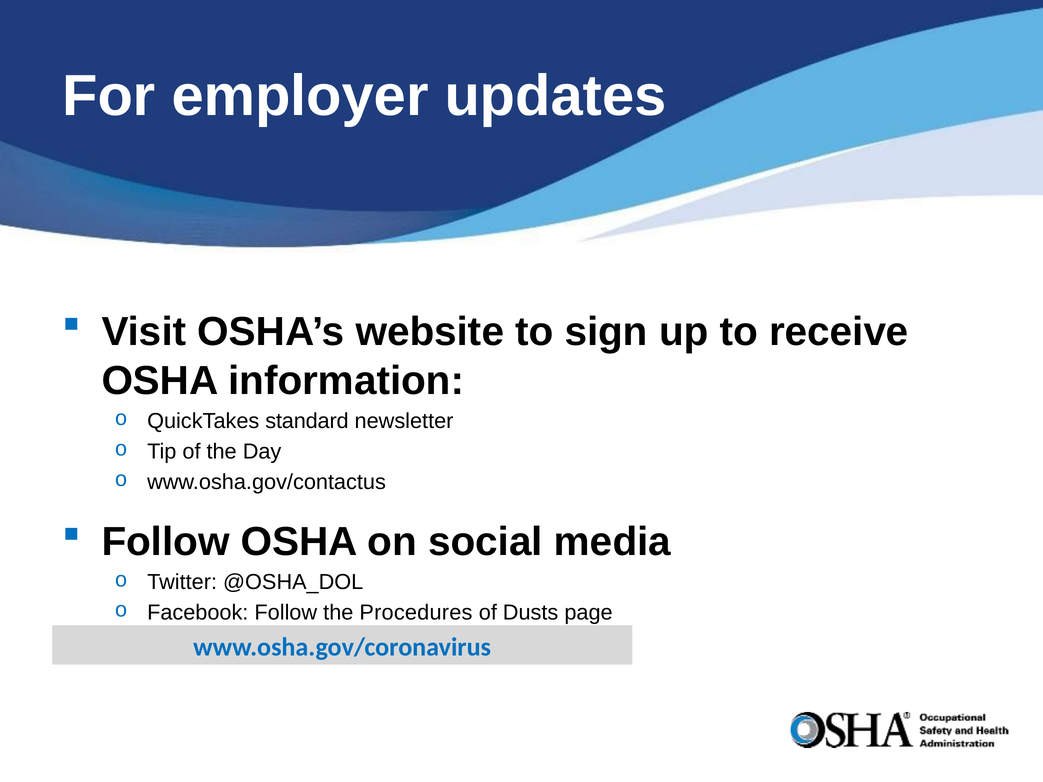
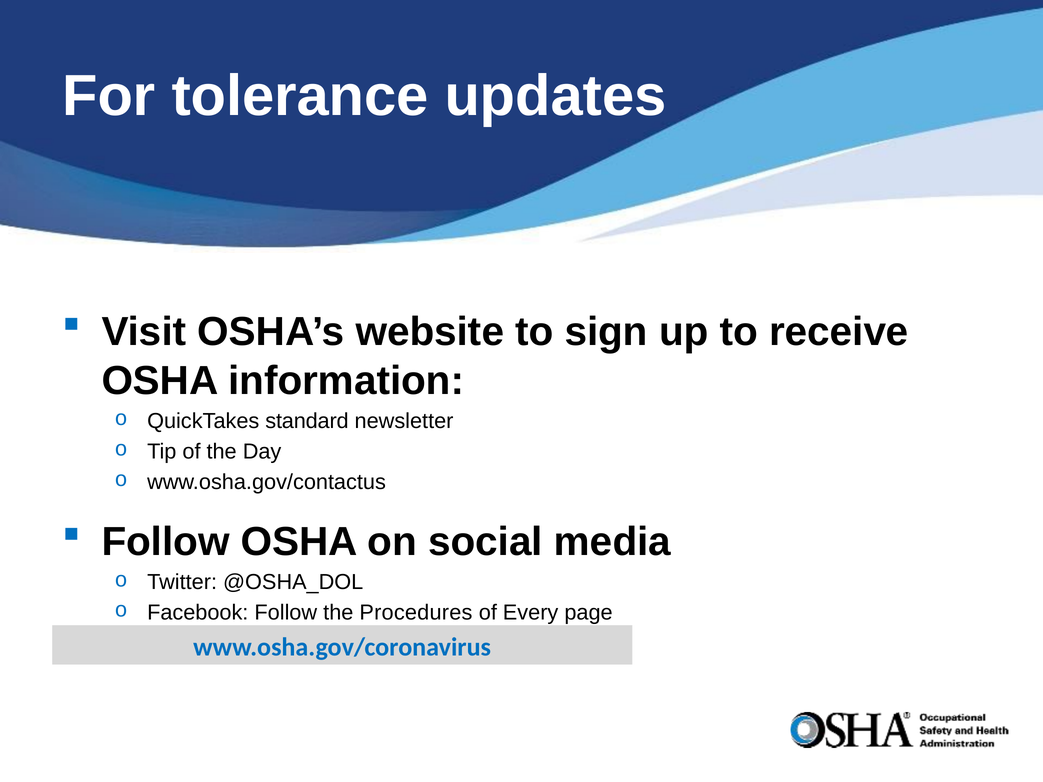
employer: employer -> tolerance
Dusts: Dusts -> Every
